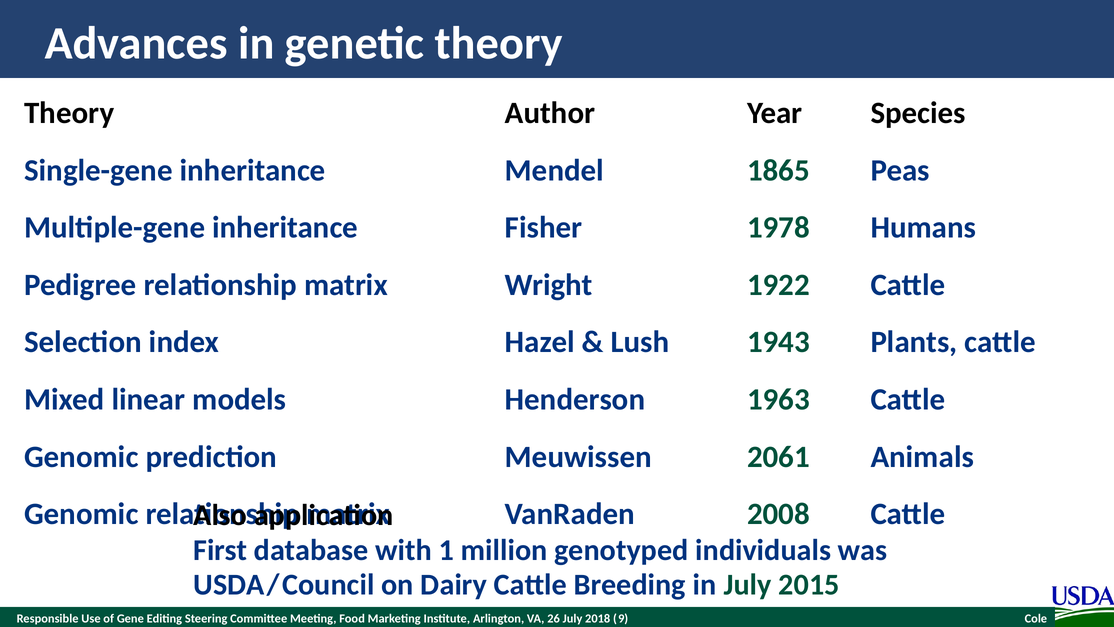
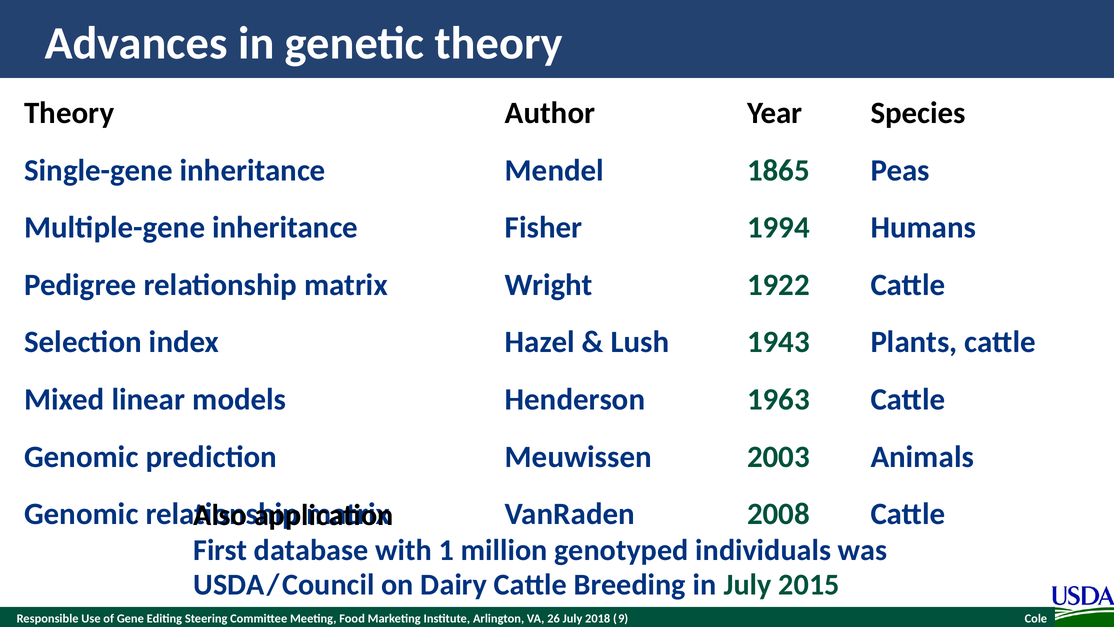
1978: 1978 -> 1994
2061: 2061 -> 2003
